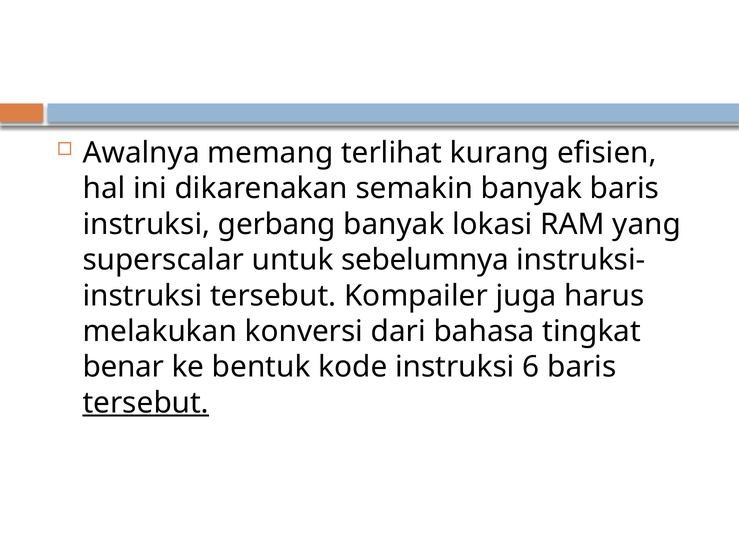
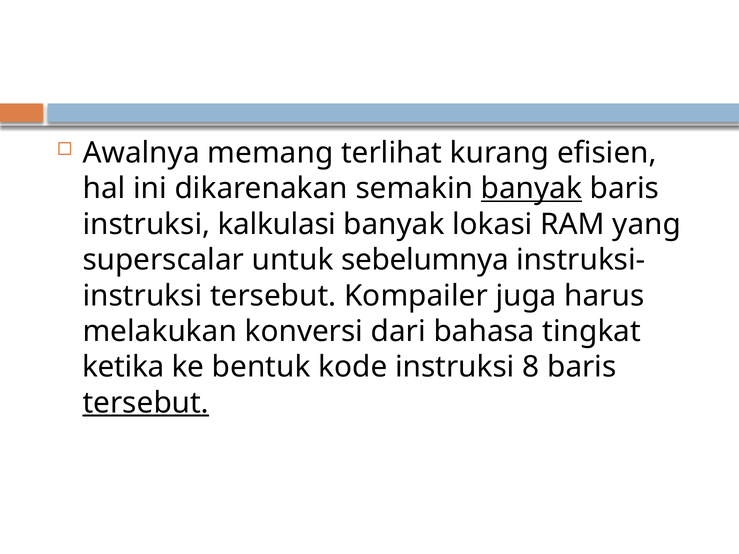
banyak at (532, 189) underline: none -> present
gerbang: gerbang -> kalkulasi
benar: benar -> ketika
6: 6 -> 8
